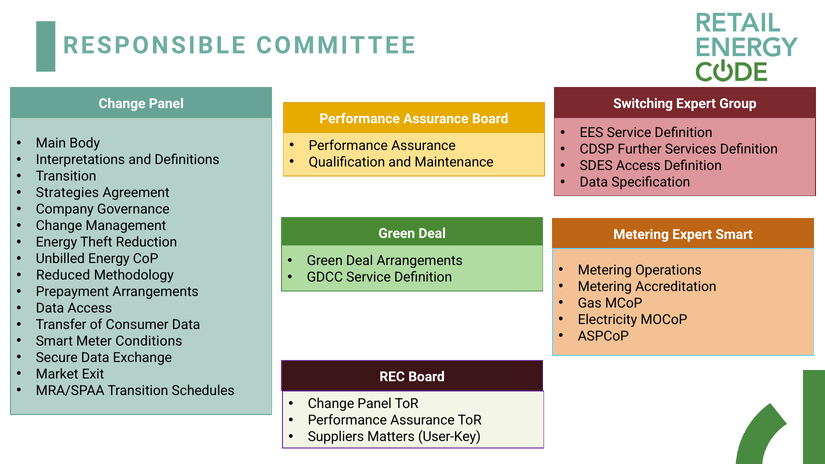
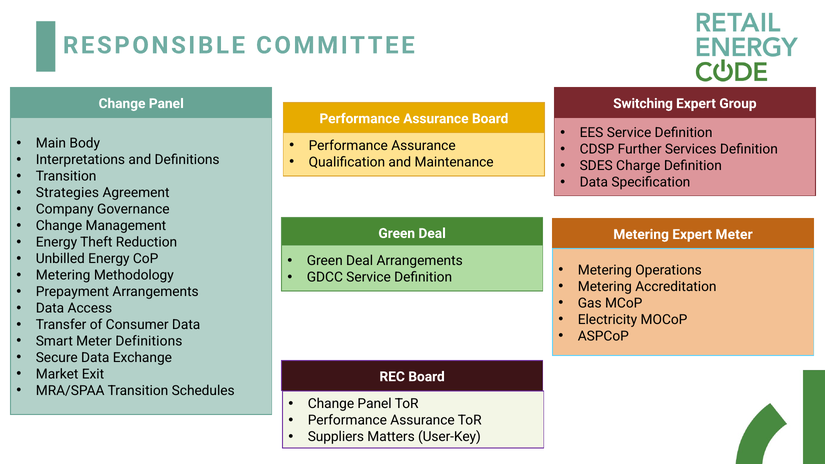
SDES Access: Access -> Charge
Expert Smart: Smart -> Meter
Reduced at (63, 275): Reduced -> Metering
Meter Conditions: Conditions -> Definitions
